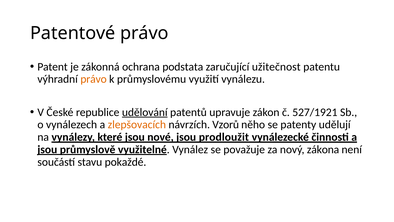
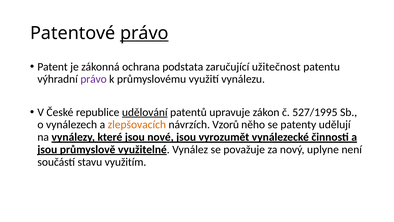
právo at (144, 33) underline: none -> present
právo at (94, 79) colour: orange -> purple
527/1921: 527/1921 -> 527/1995
prodloužit: prodloužit -> vyrozumět
zákona: zákona -> uplyne
pokaždé: pokaždé -> využitím
